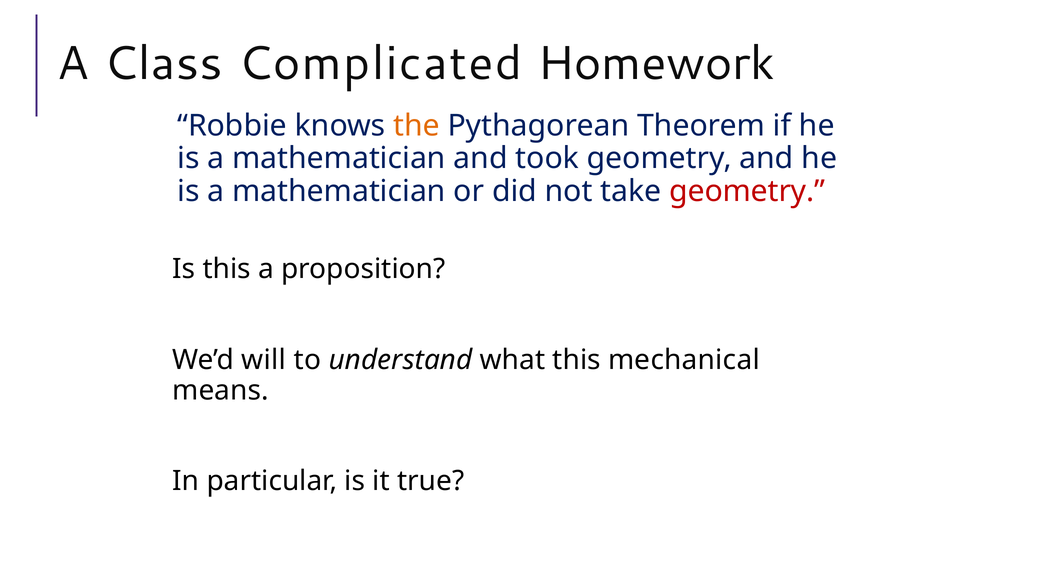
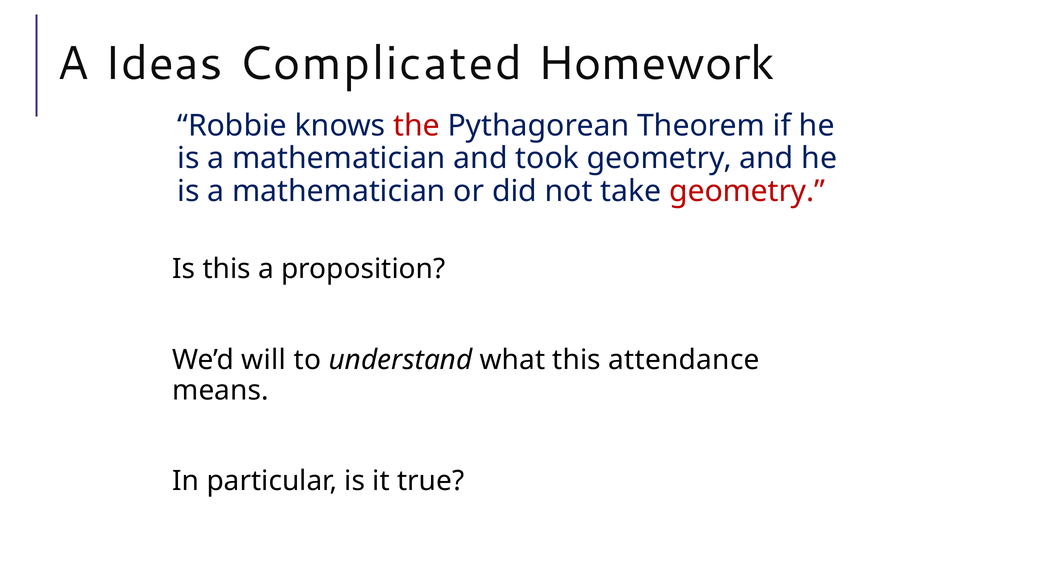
Class: Class -> Ideas
the colour: orange -> red
mechanical: mechanical -> attendance
